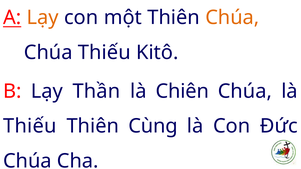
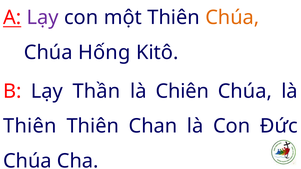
Lạy at (43, 18) colour: orange -> purple
Chúa Thiếu: Thiếu -> Hống
Thiếu at (30, 126): Thiếu -> Thiên
Cùng: Cùng -> Chan
